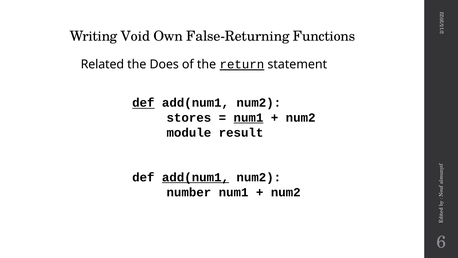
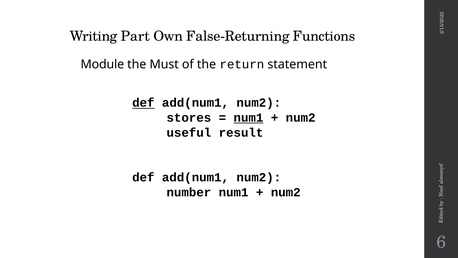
Void: Void -> Part
Related: Related -> Module
Does: Does -> Must
return underline: present -> none
module: module -> useful
add(num1 at (195, 177) underline: present -> none
